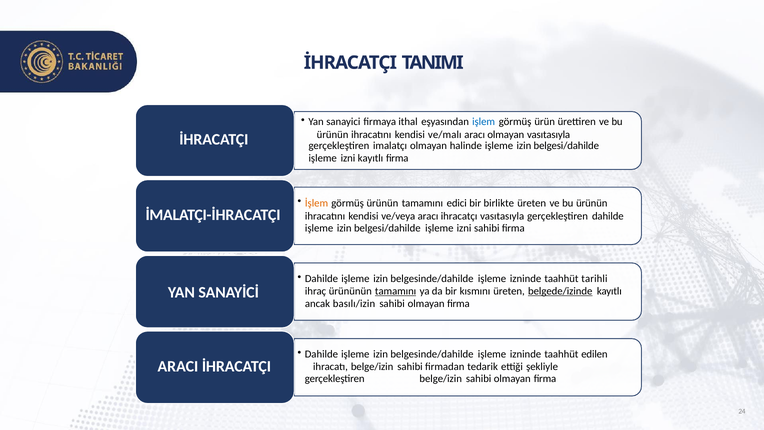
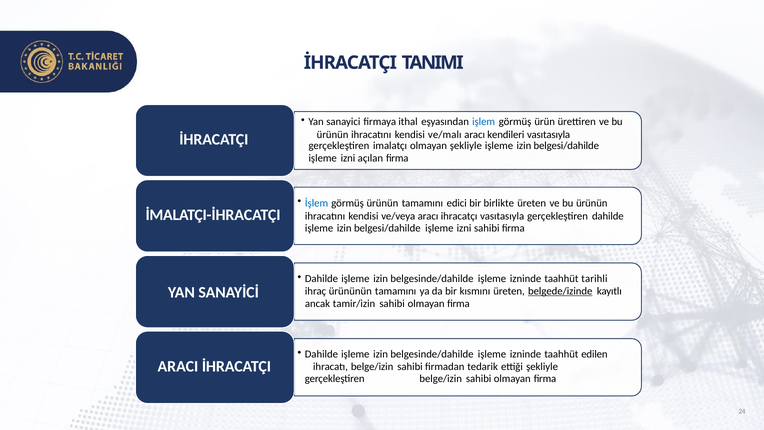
aracı olmayan: olmayan -> kendileri
olmayan halinde: halinde -> şekliyle
izni kayıtlı: kayıtlı -> açılan
İşlem colour: orange -> blue
tamamını at (396, 291) underline: present -> none
basılı/izin: basılı/izin -> tamir/izin
